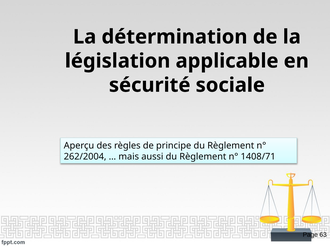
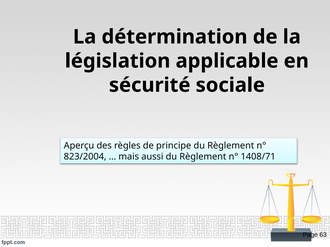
262/2004: 262/2004 -> 823/2004
